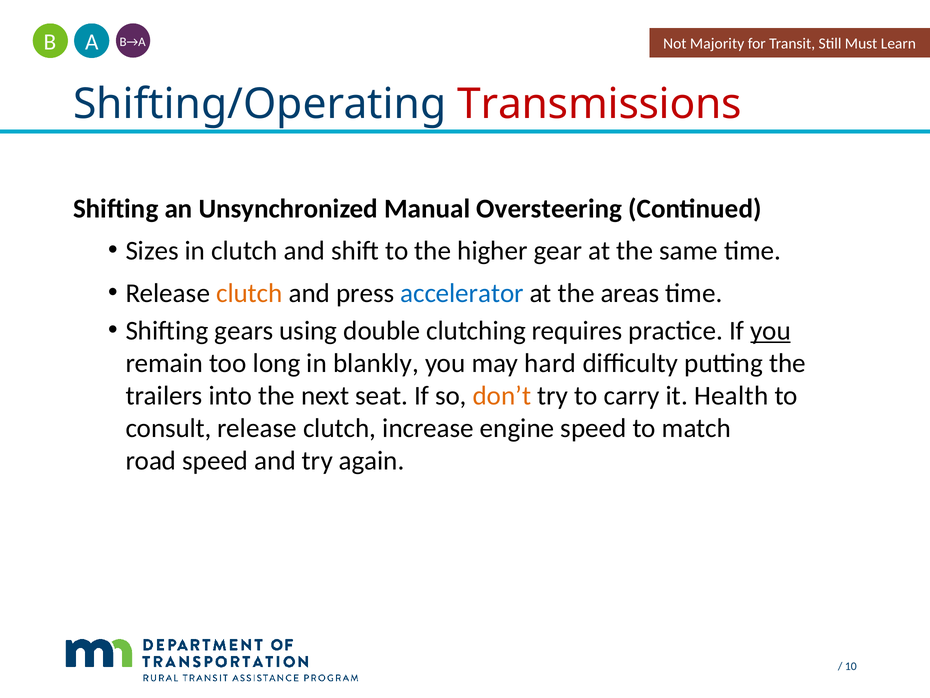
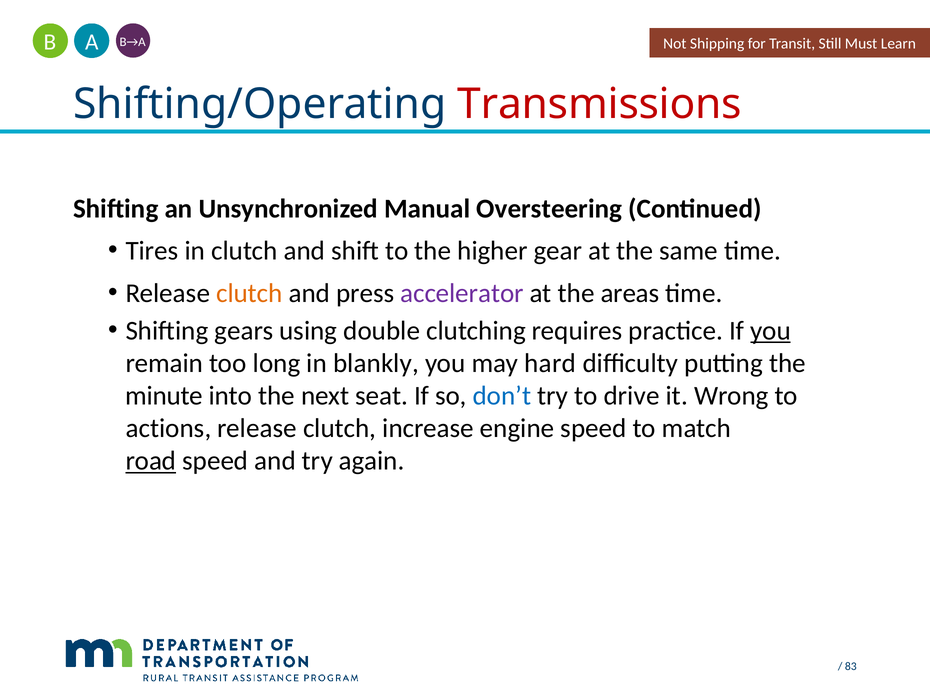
Majority: Majority -> Shipping
Sizes: Sizes -> Tires
accelerator colour: blue -> purple
trailers: trailers -> minute
don’t colour: orange -> blue
carry: carry -> drive
Health: Health -> Wrong
consult: consult -> actions
road underline: none -> present
10: 10 -> 83
